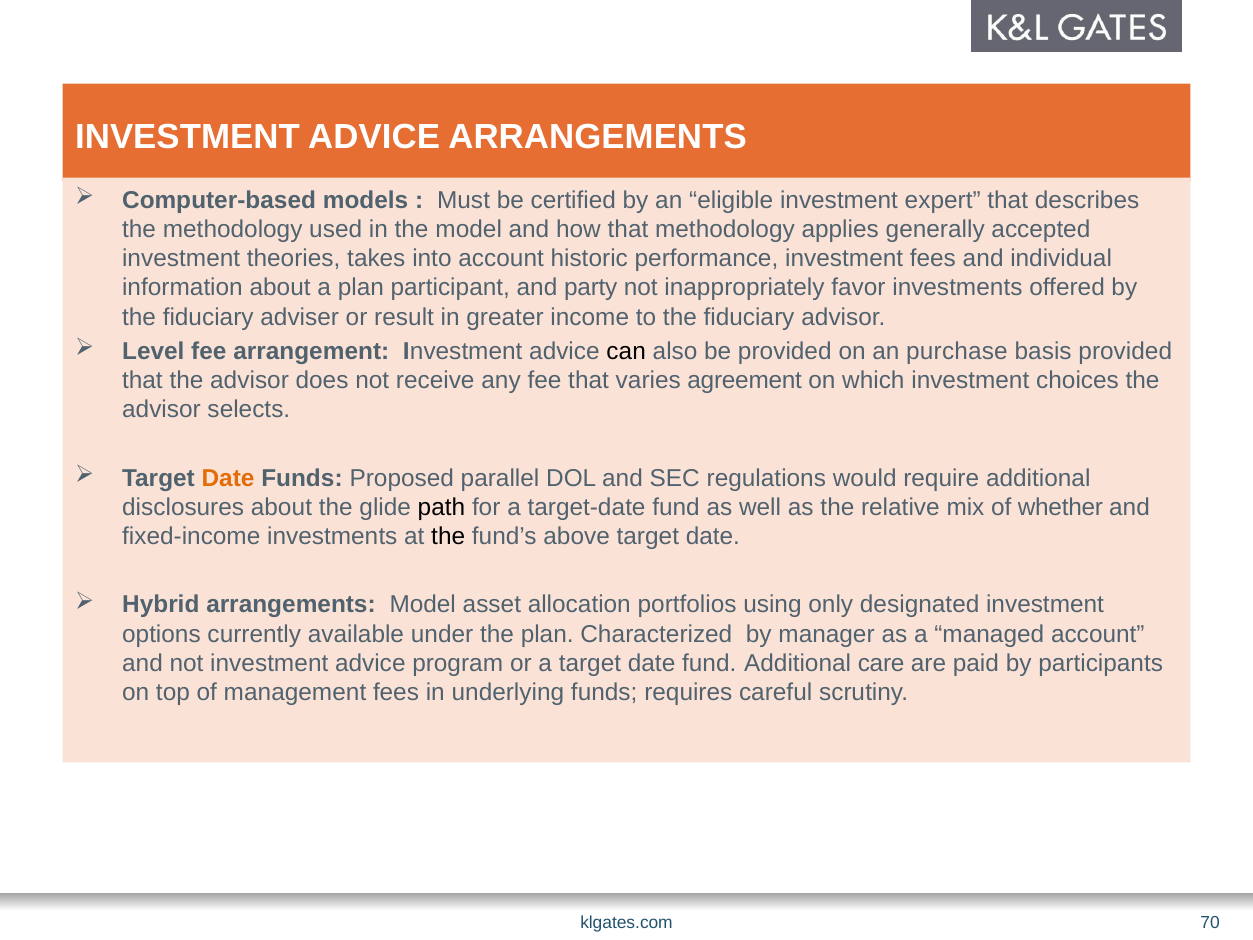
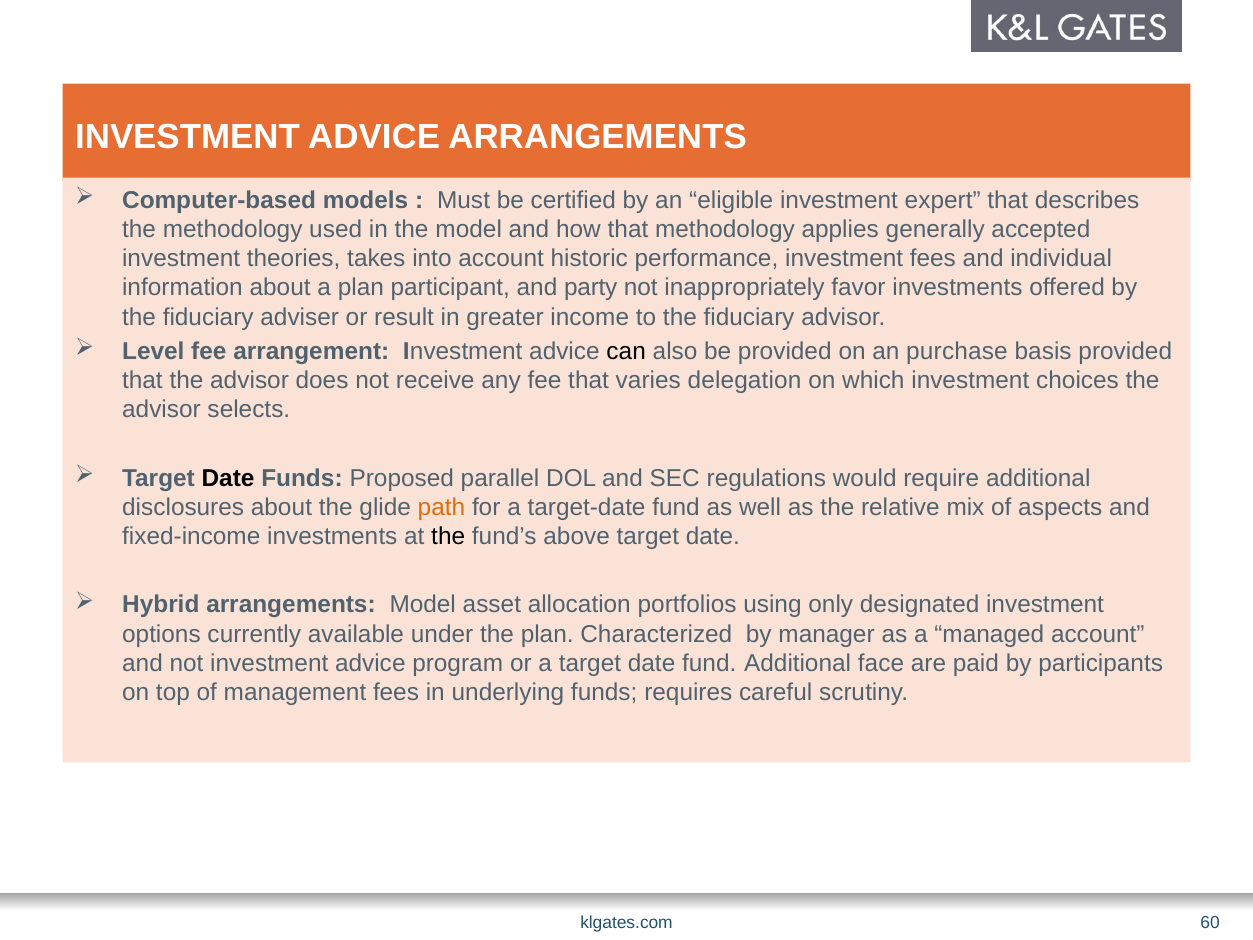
agreement: agreement -> delegation
Date at (228, 478) colour: orange -> black
path colour: black -> orange
whether: whether -> aspects
care: care -> face
70: 70 -> 60
